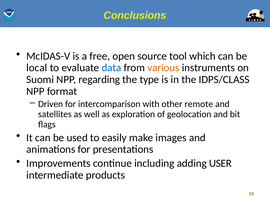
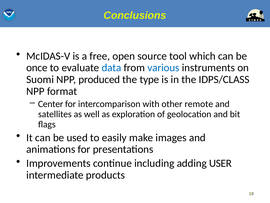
local: local -> once
various colour: orange -> blue
regarding: regarding -> produced
Driven: Driven -> Center
